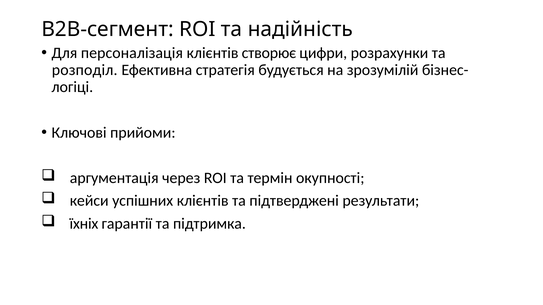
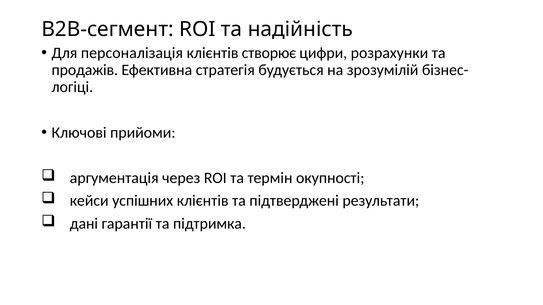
розподіл: розподіл -> продажів
їхніх: їхніх -> дані
